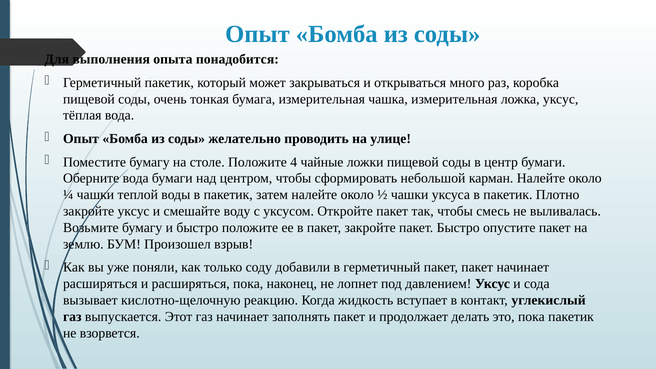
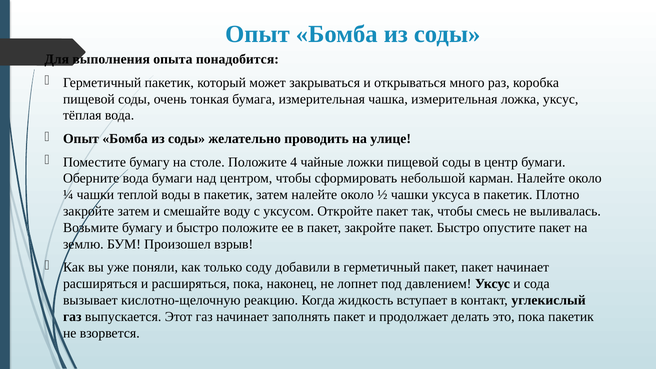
закройте уксус: уксус -> затем
